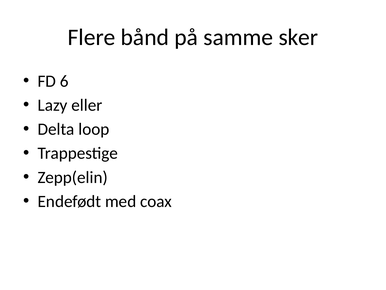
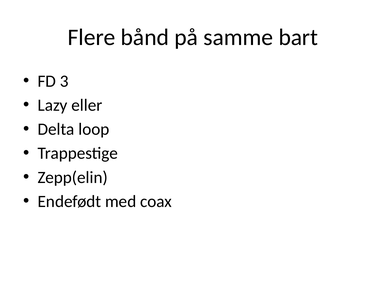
sker: sker -> bart
6: 6 -> 3
